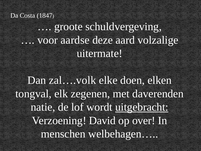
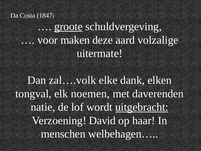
groote underline: none -> present
aardse: aardse -> maken
doen: doen -> dank
zegenen: zegenen -> noemen
over: over -> haar
